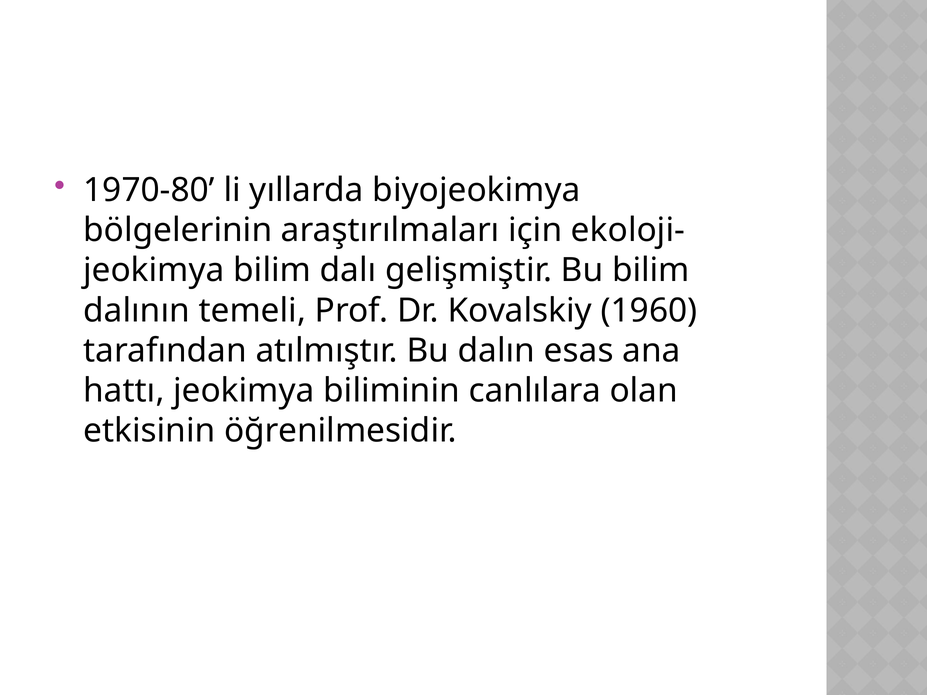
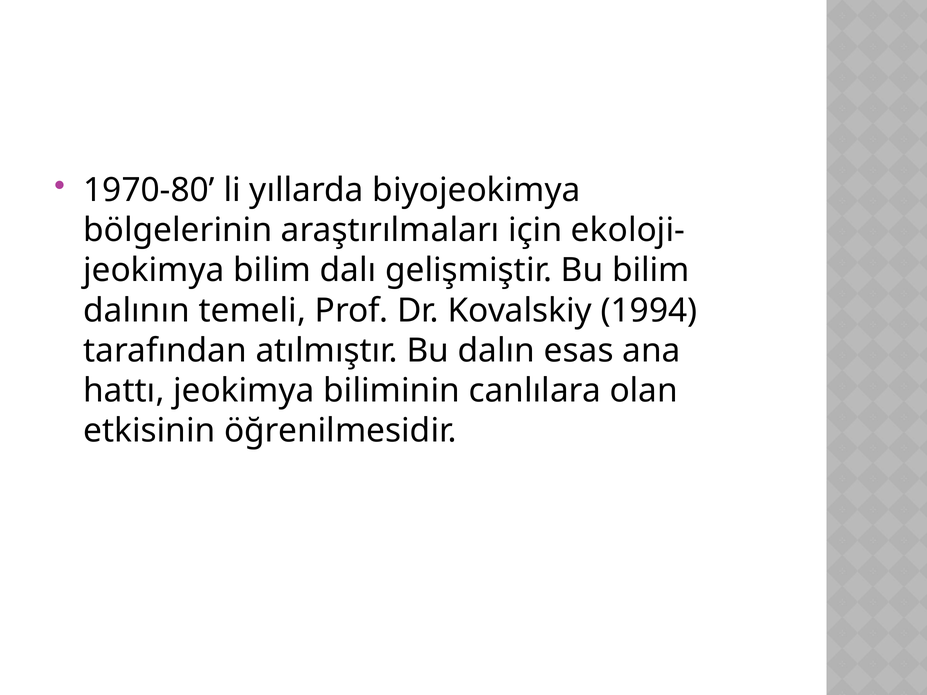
1960: 1960 -> 1994
